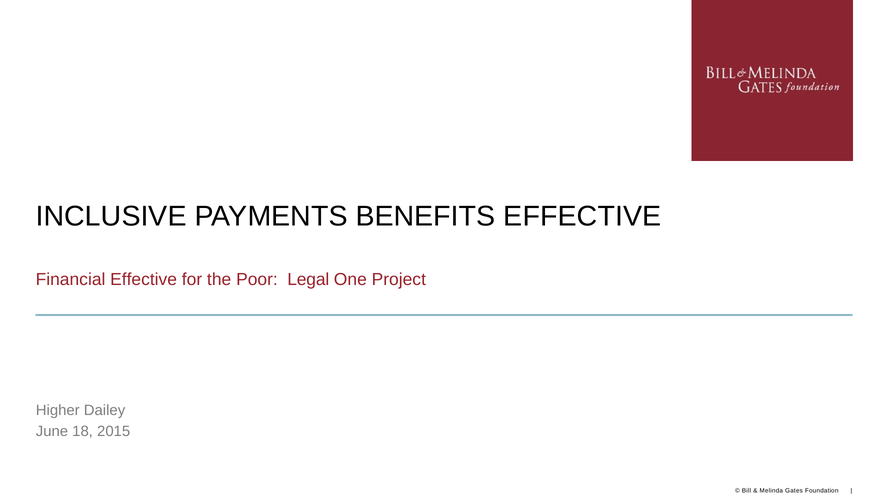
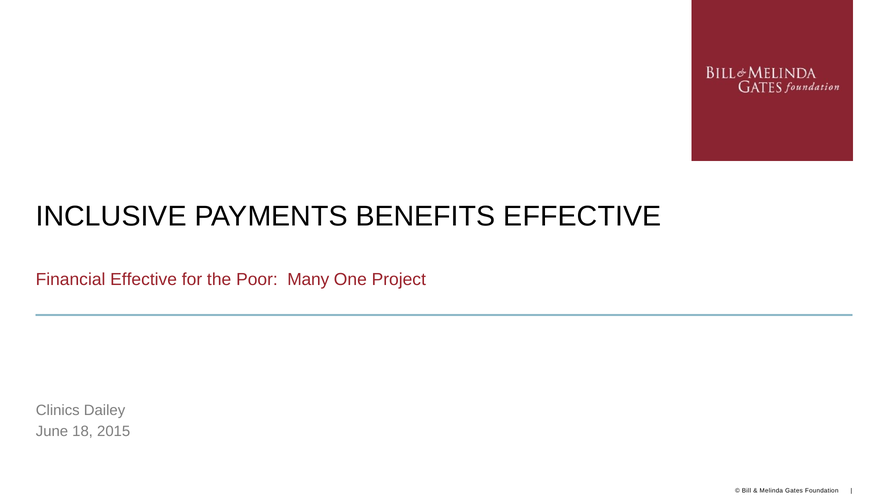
Legal: Legal -> Many
Higher: Higher -> Clinics
